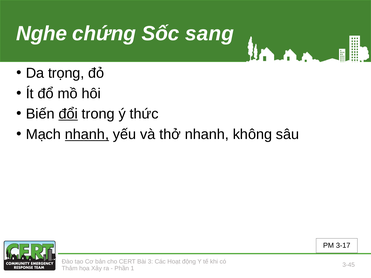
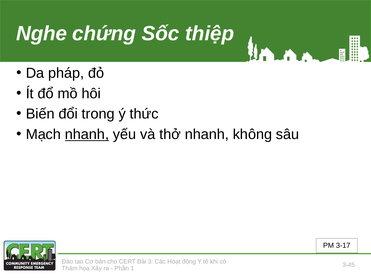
sang: sang -> thiệp
trọng: trọng -> pháp
đổi underline: present -> none
